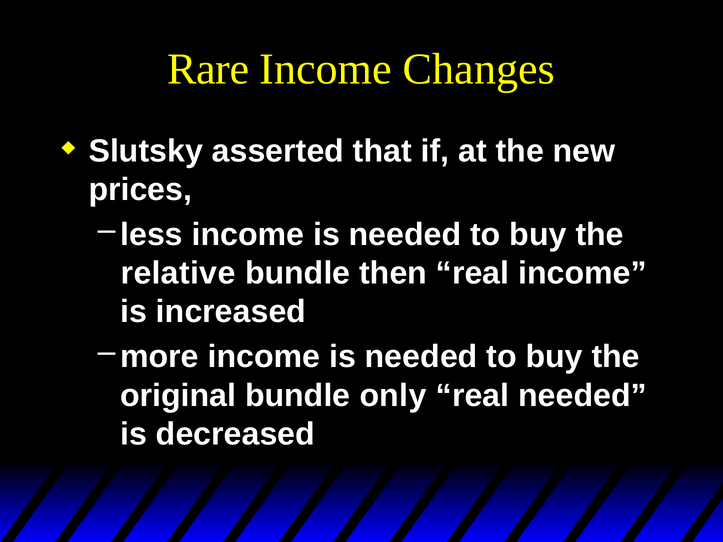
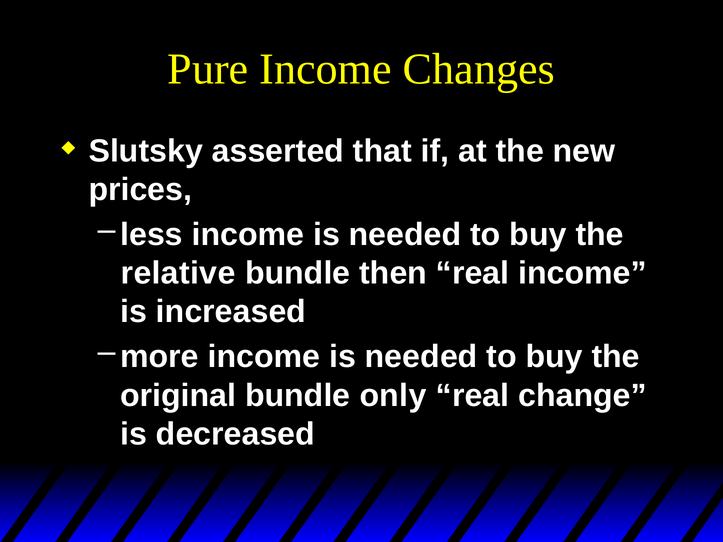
Rare: Rare -> Pure
real needed: needed -> change
